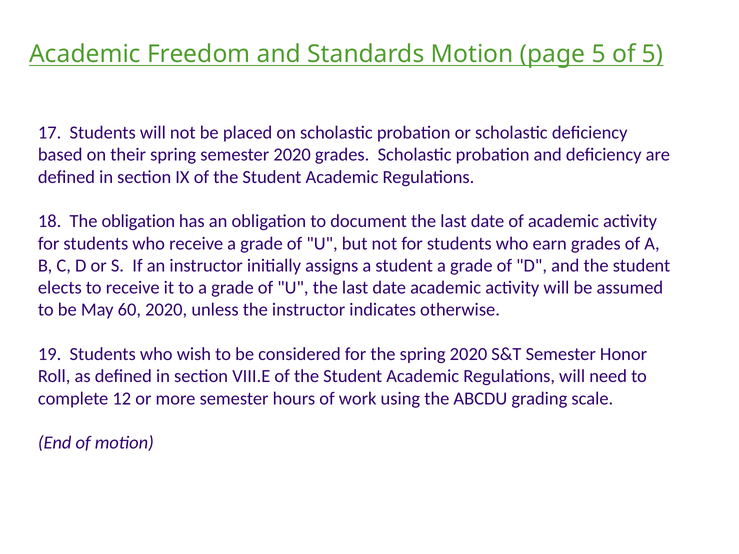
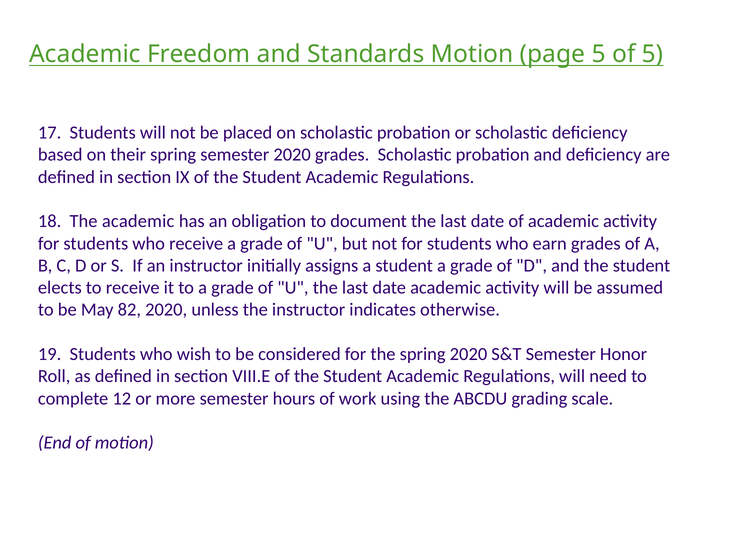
The obligation: obligation -> academic
60: 60 -> 82
